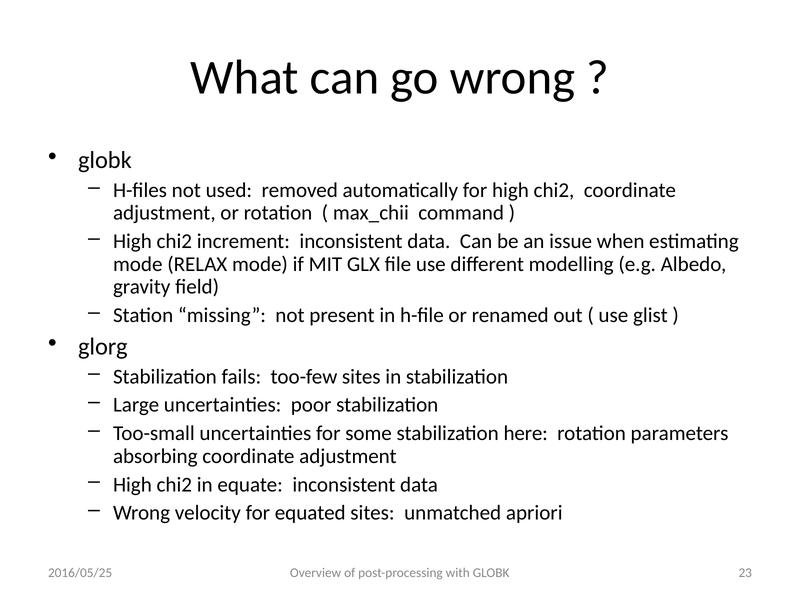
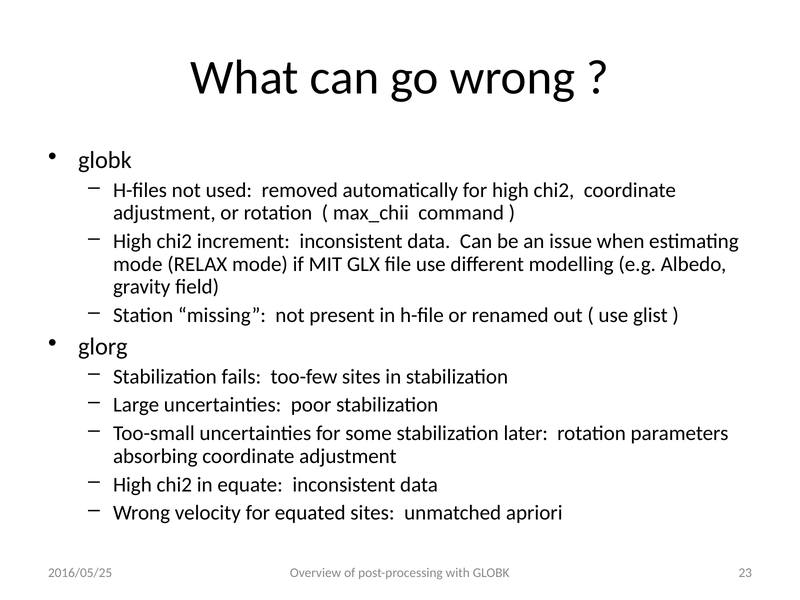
here: here -> later
